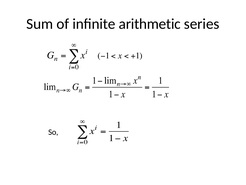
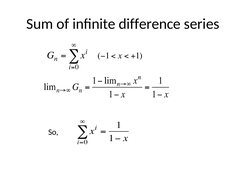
arithmetic: arithmetic -> difference
